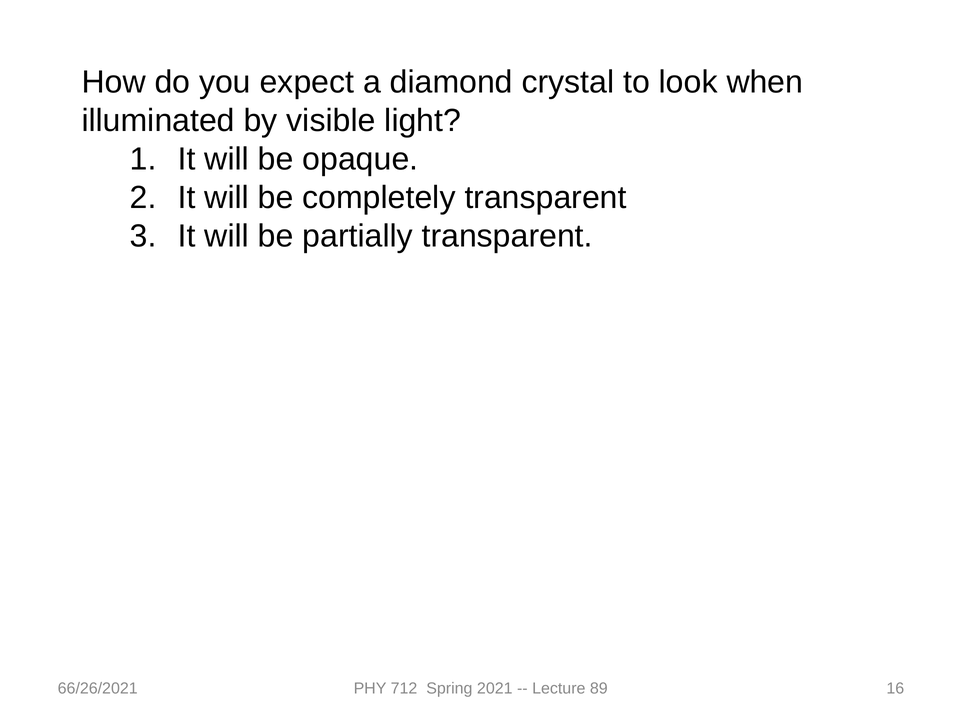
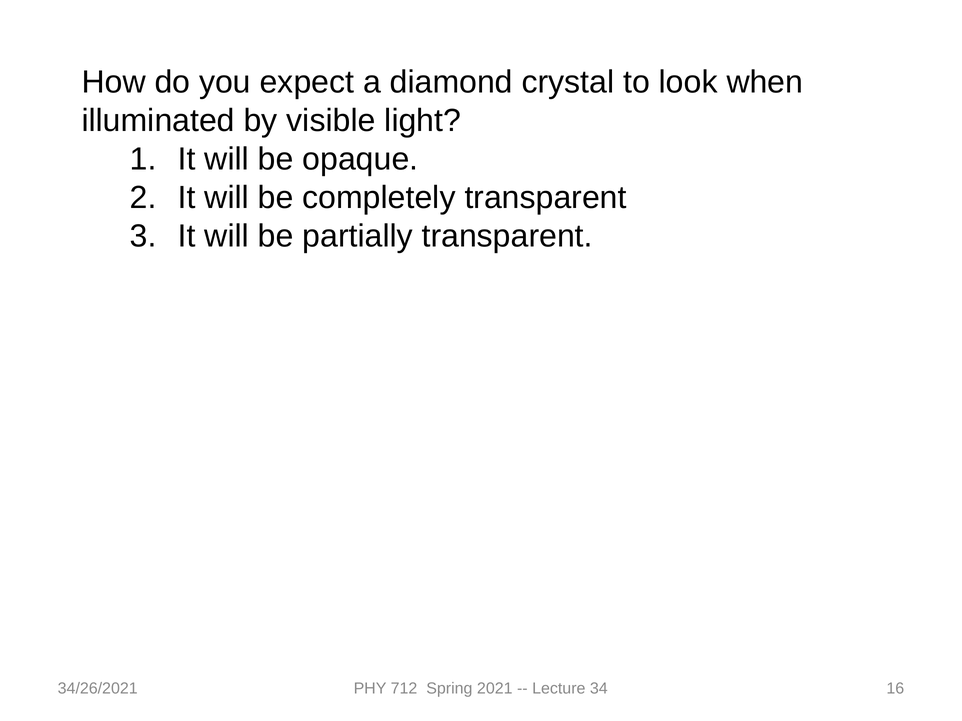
66/26/2021: 66/26/2021 -> 34/26/2021
89: 89 -> 34
